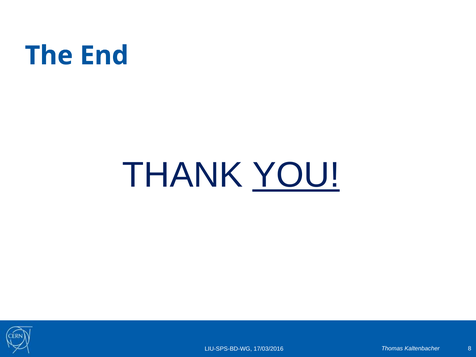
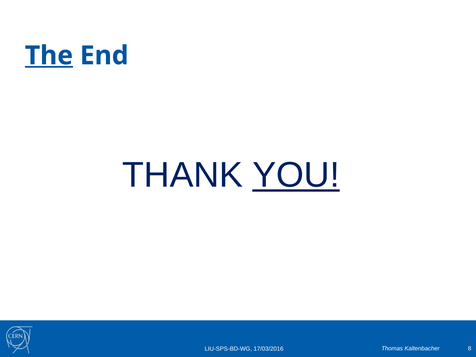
The underline: none -> present
